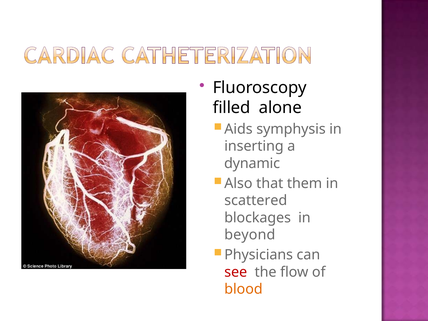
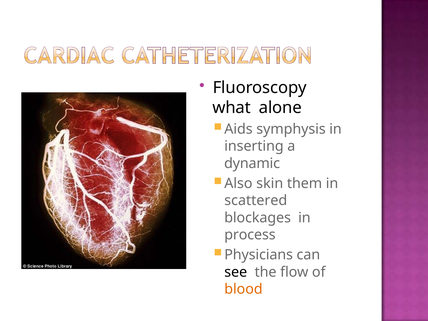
filled: filled -> what
that: that -> skin
beyond: beyond -> process
see colour: red -> black
